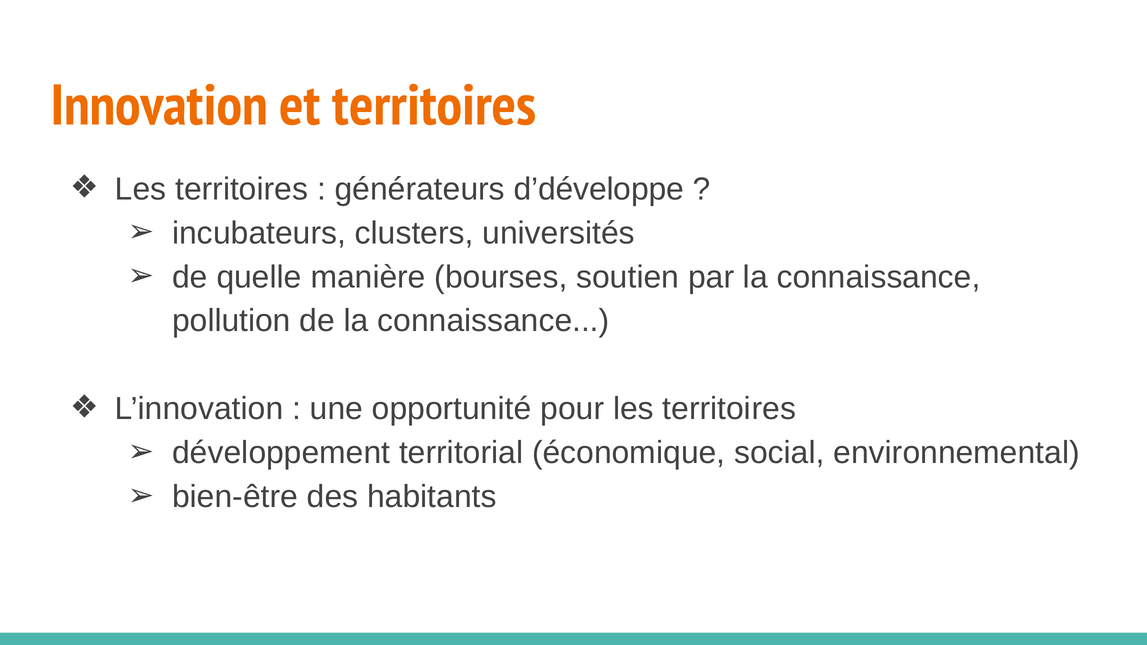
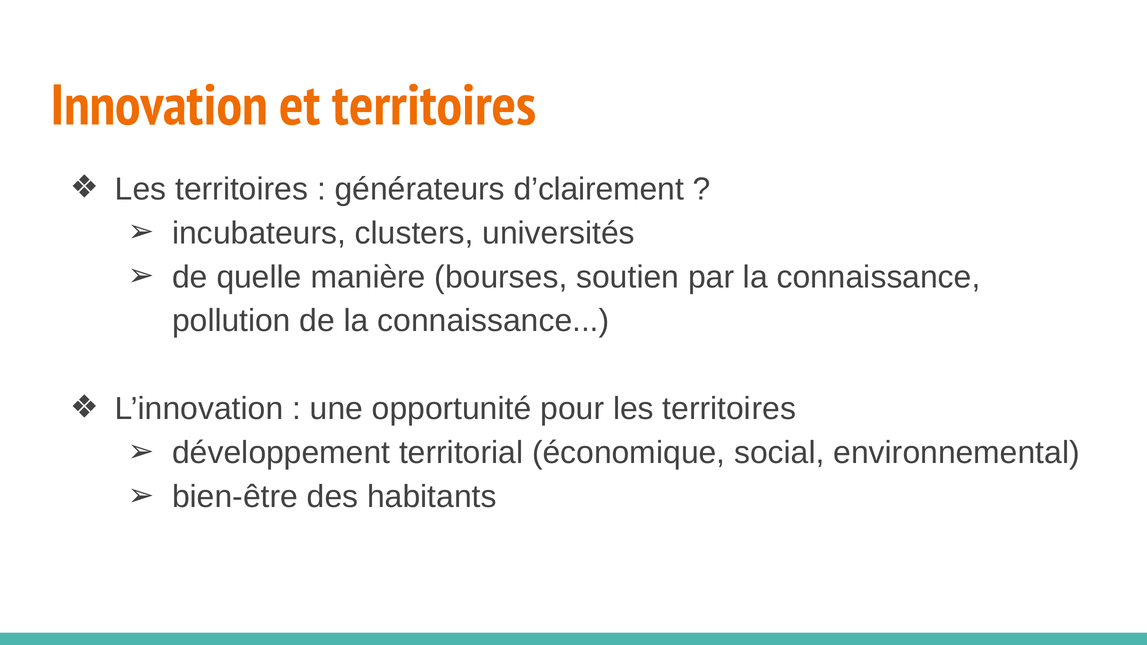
d’développe: d’développe -> d’clairement
